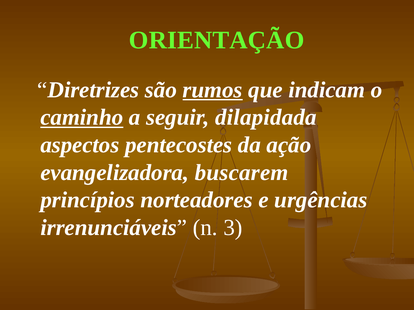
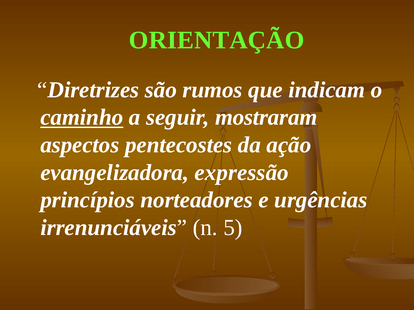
rumos underline: present -> none
dilapidada: dilapidada -> mostraram
buscarem: buscarem -> expressão
3: 3 -> 5
